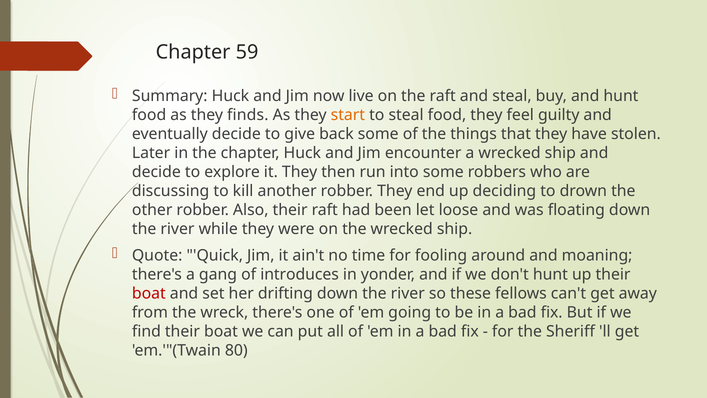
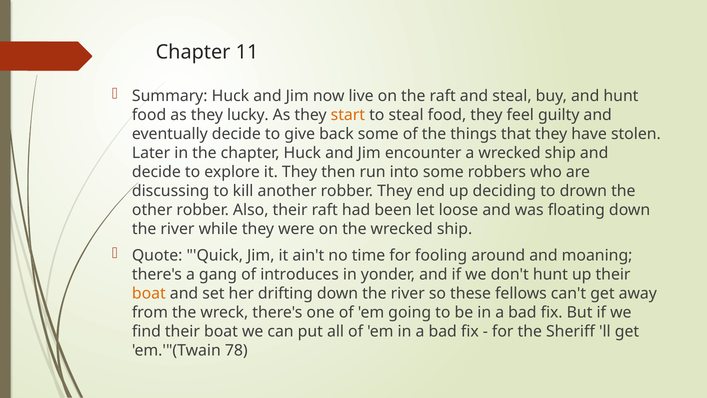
59: 59 -> 11
finds: finds -> lucky
boat at (149, 293) colour: red -> orange
80: 80 -> 78
